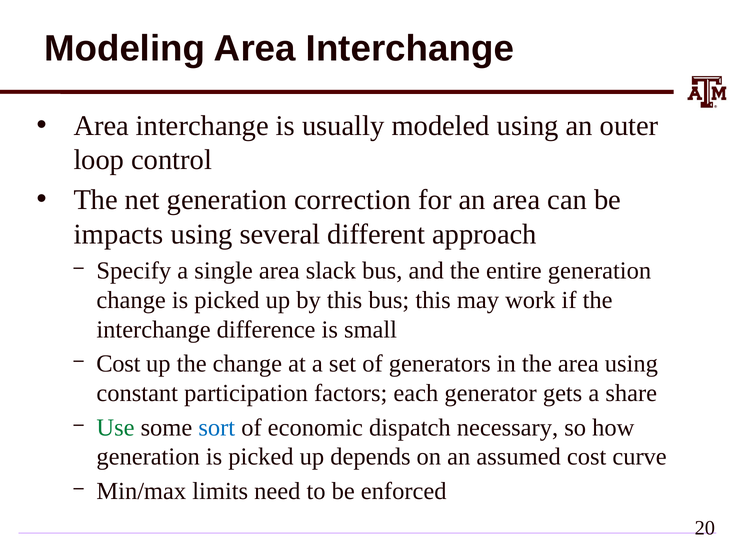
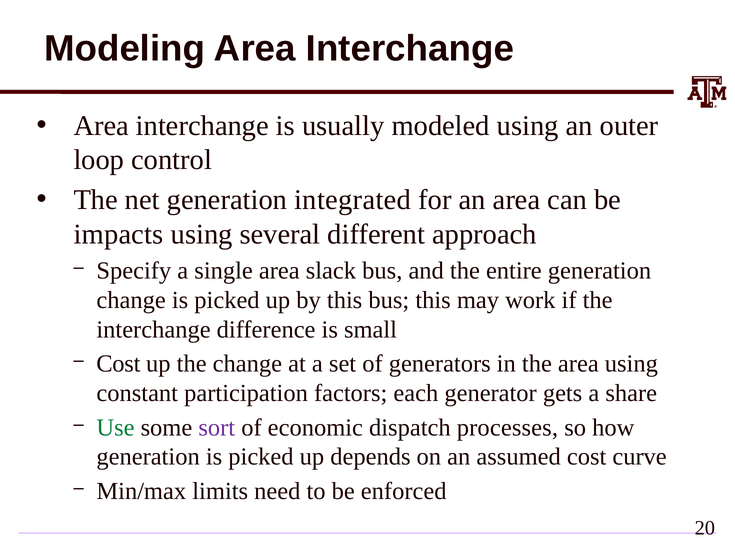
correction: correction -> integrated
sort colour: blue -> purple
necessary: necessary -> processes
